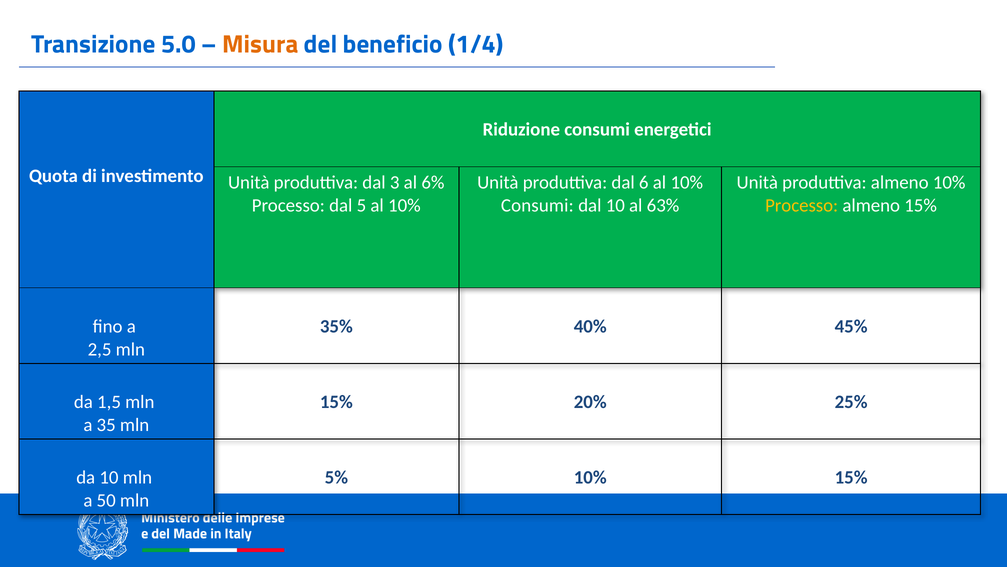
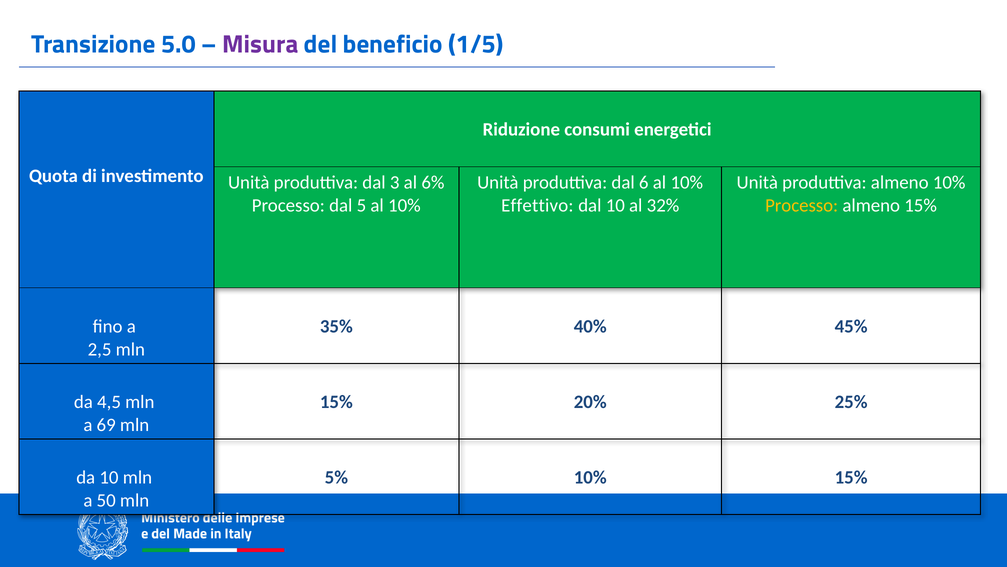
Misura colour: orange -> purple
1/4: 1/4 -> 1/5
Consumi at (537, 205): Consumi -> Effettivo
63%: 63% -> 32%
1,5: 1,5 -> 4,5
35: 35 -> 69
